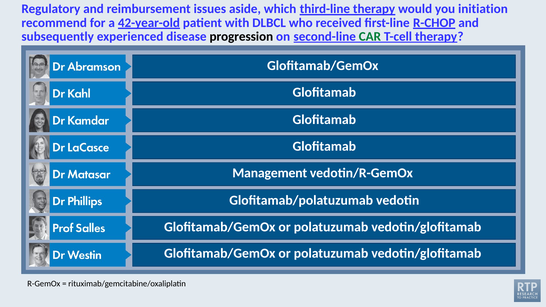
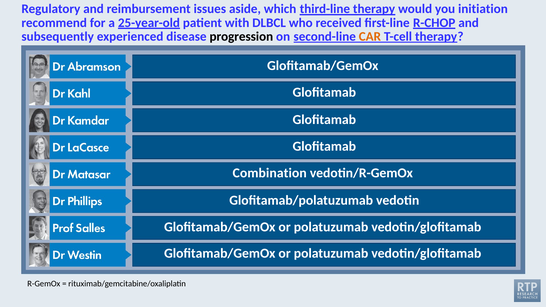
42-year-old: 42-year-old -> 25-year-old
CAR colour: green -> orange
Management: Management -> Combination
